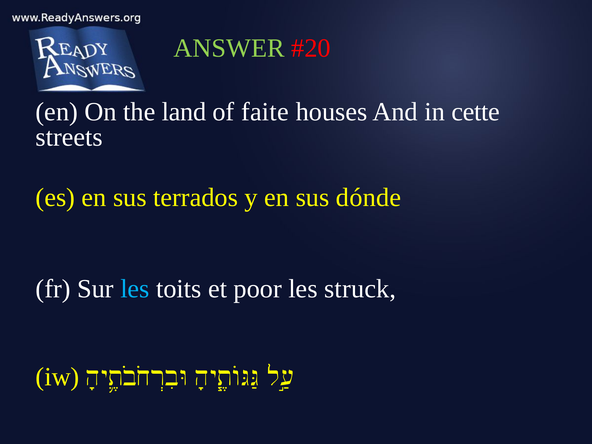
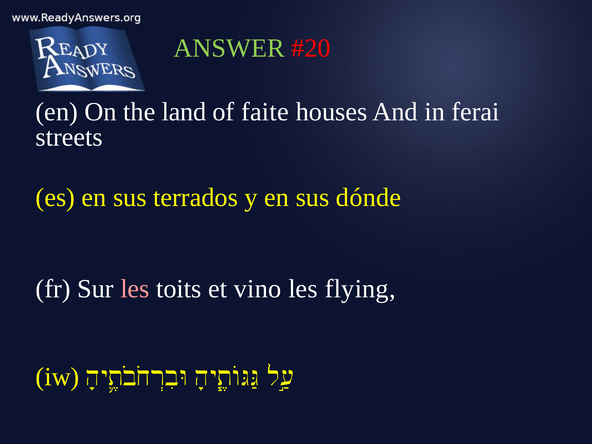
cette: cette -> ferai
les at (135, 289) colour: light blue -> pink
poor: poor -> vino
struck: struck -> flying
